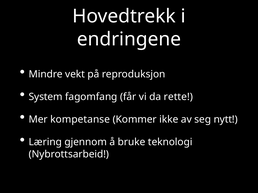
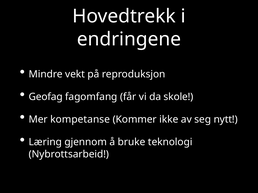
System: System -> Geofag
rette: rette -> skole
